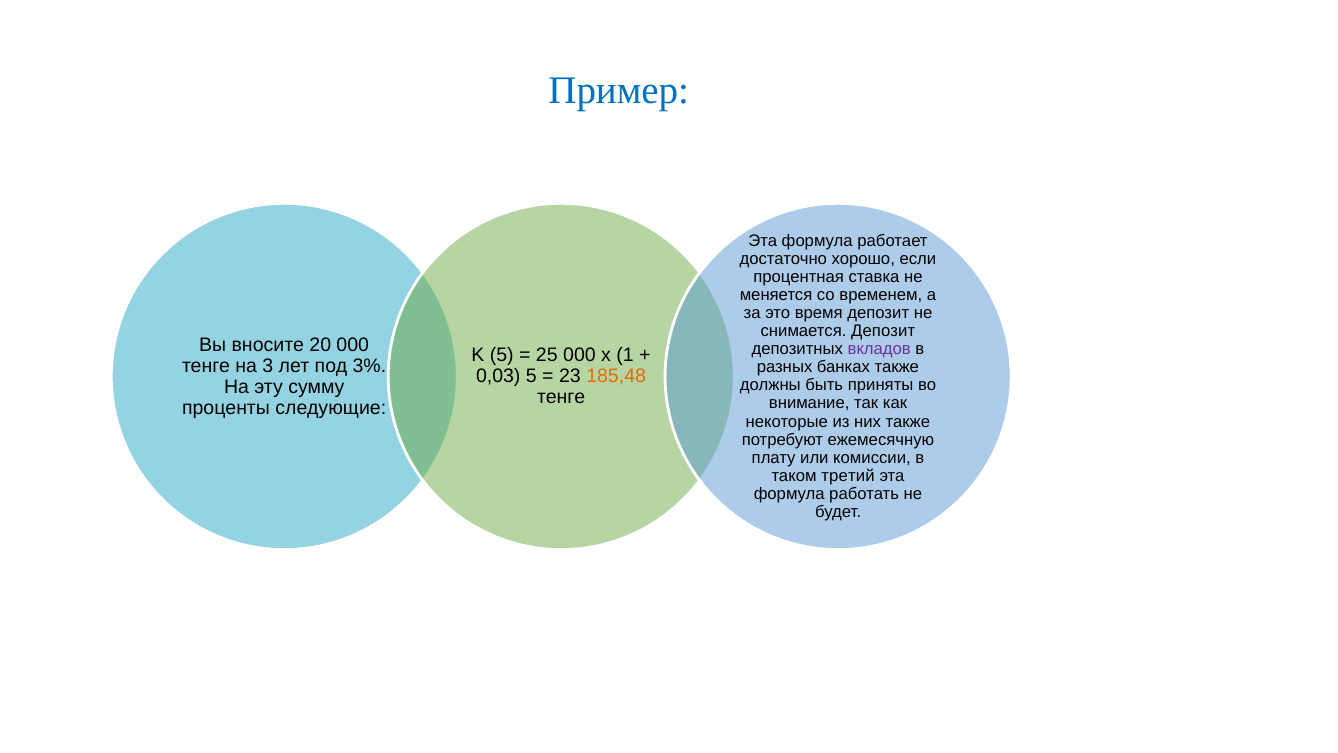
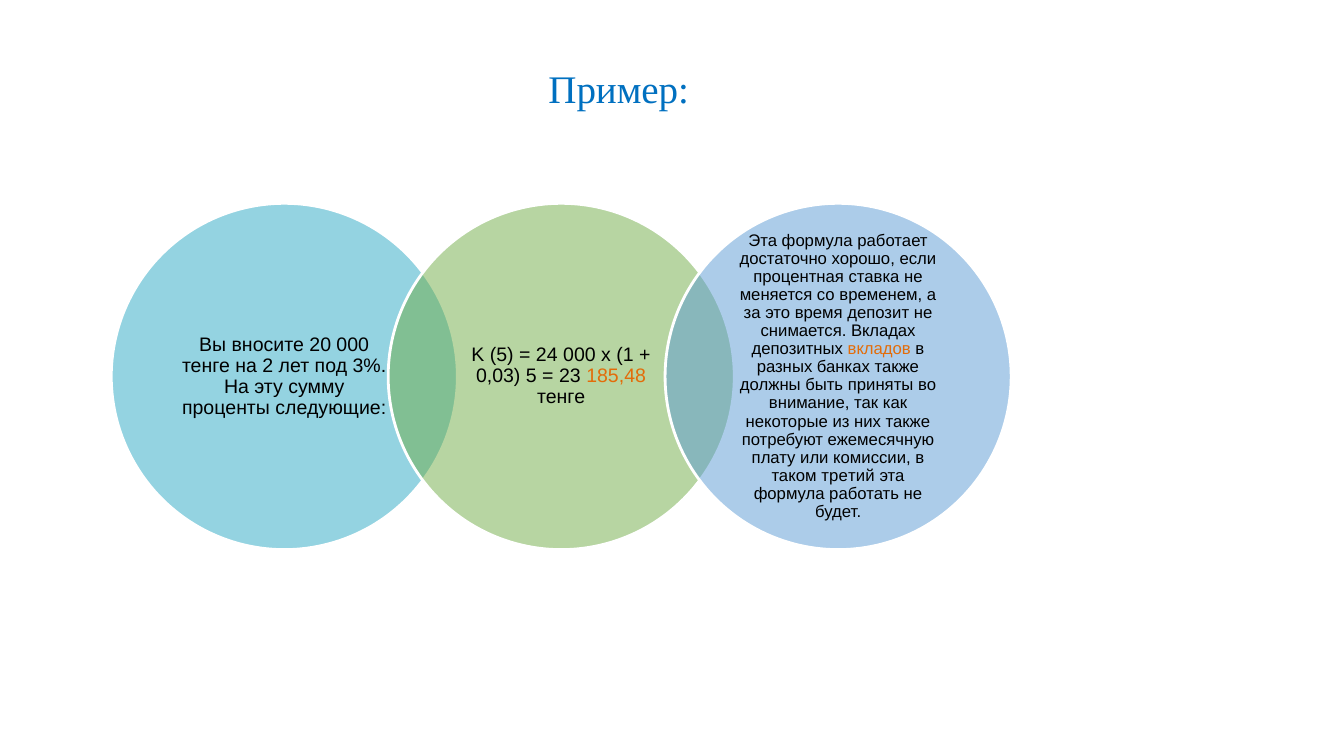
снимается Депозит: Депозит -> Вкладах
вкладов colour: purple -> orange
25: 25 -> 24
3: 3 -> 2
